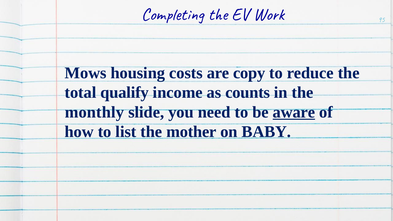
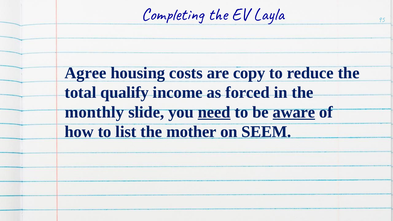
Work: Work -> Layla
Mows: Mows -> Agree
counts: counts -> forced
need underline: none -> present
BABY: BABY -> SEEM
